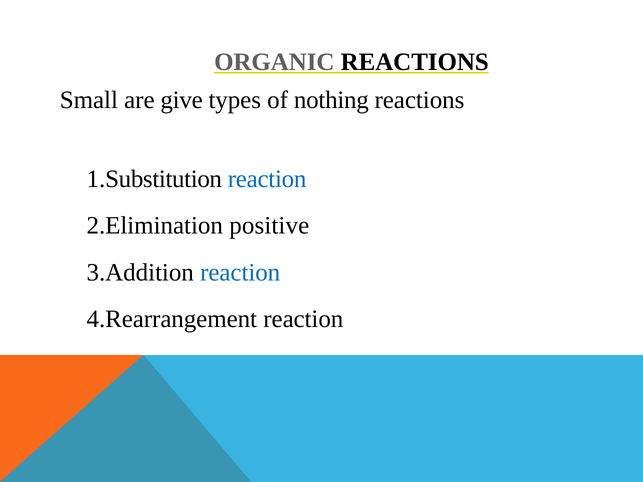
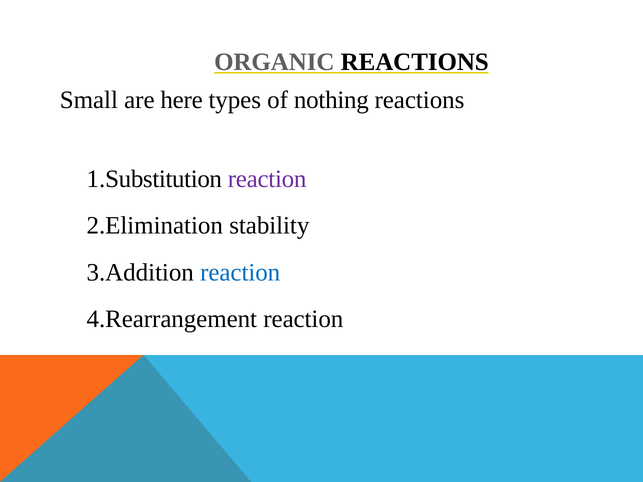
give: give -> here
reaction at (267, 179) colour: blue -> purple
positive: positive -> stability
